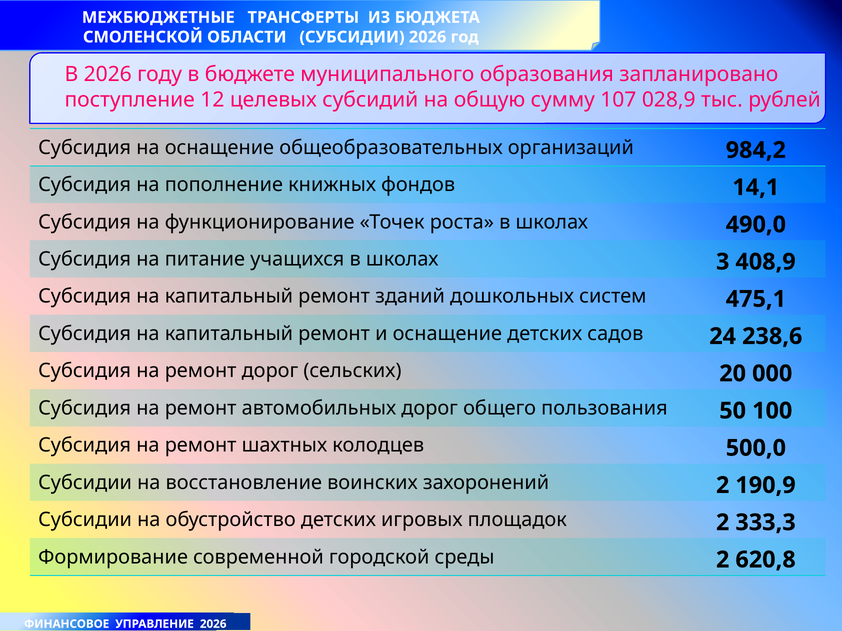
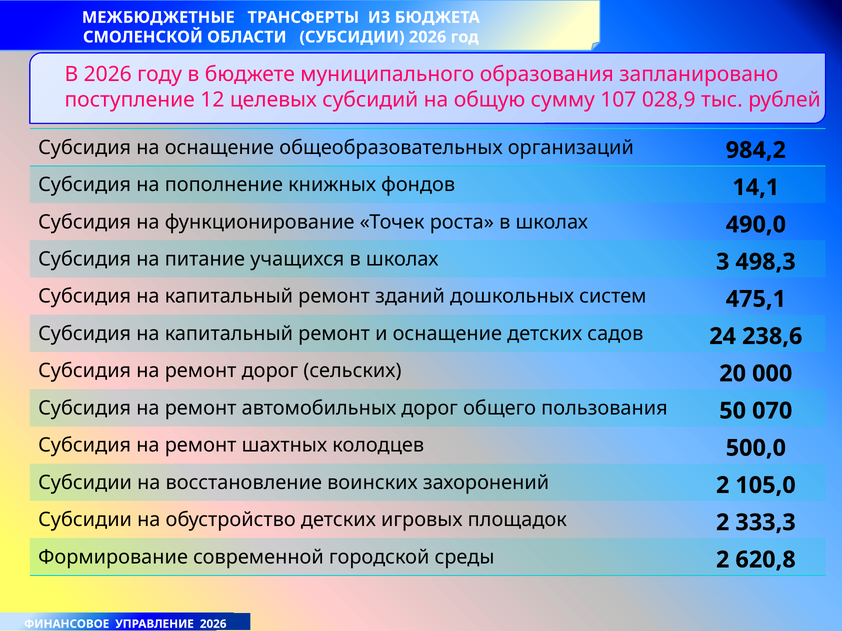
408,9: 408,9 -> 498,3
100: 100 -> 070
190,9: 190,9 -> 105,0
